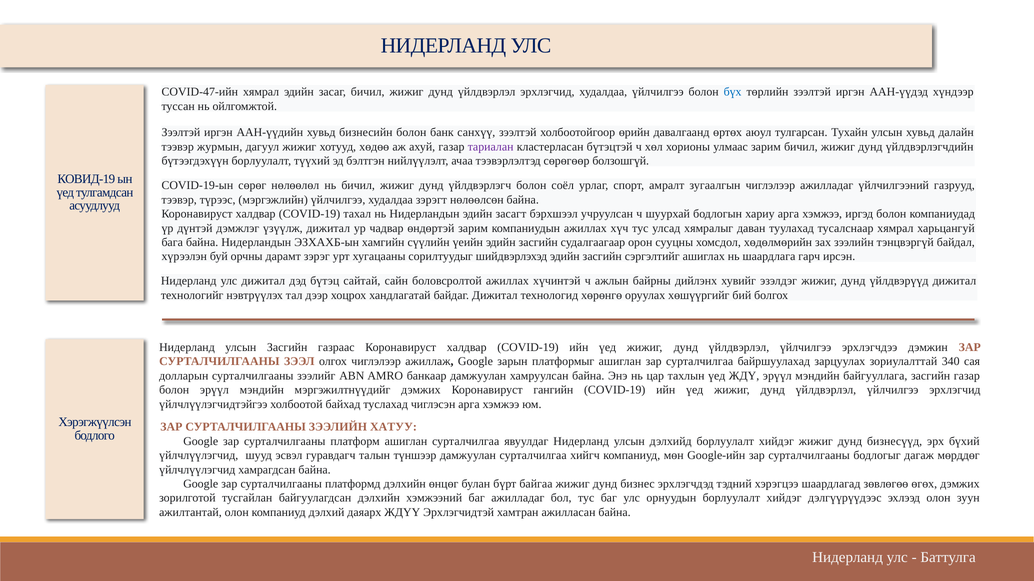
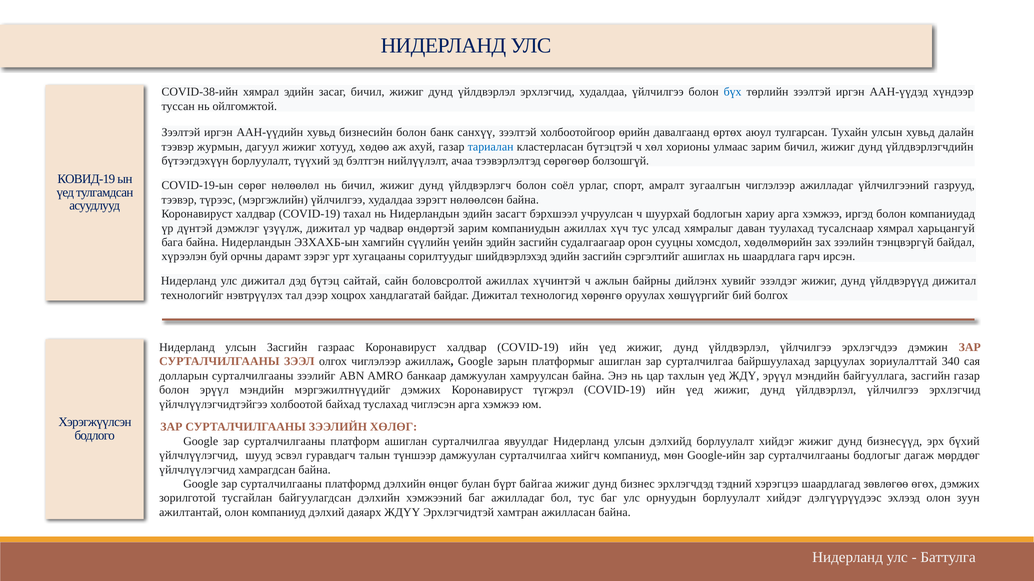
COVID-47-ийн: COVID-47-ийн -> COVID-38-ийн
тариалан colour: purple -> blue
гангийн: гангийн -> түгжрэл
ХАТУУ: ХАТУУ -> ХӨЛӨГ
